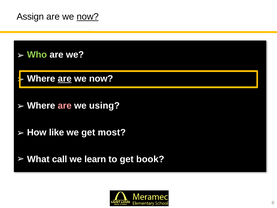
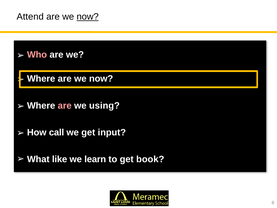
Assign: Assign -> Attend
Who colour: light green -> pink
are at (65, 79) underline: present -> none
like: like -> call
most: most -> input
call: call -> like
